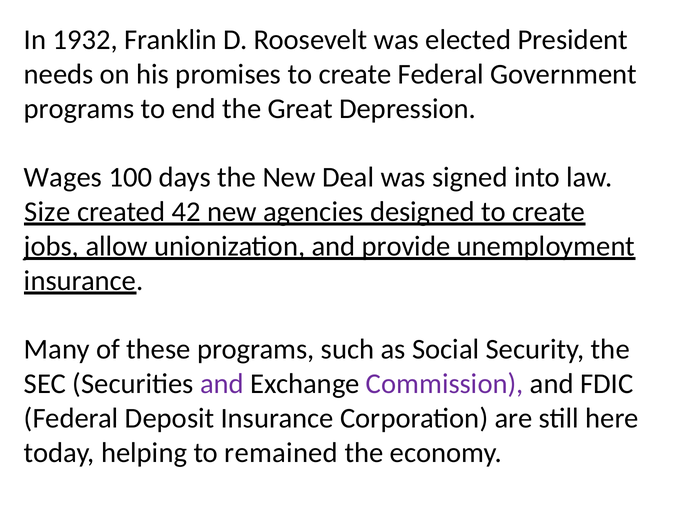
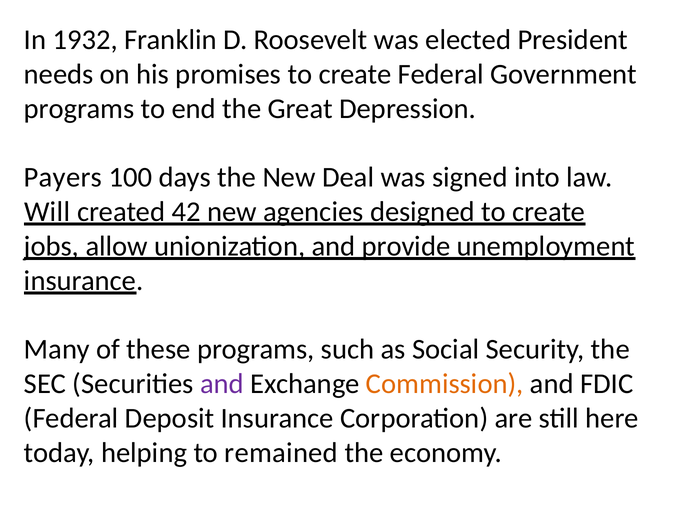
Wages: Wages -> Payers
Size: Size -> Will
Commission colour: purple -> orange
